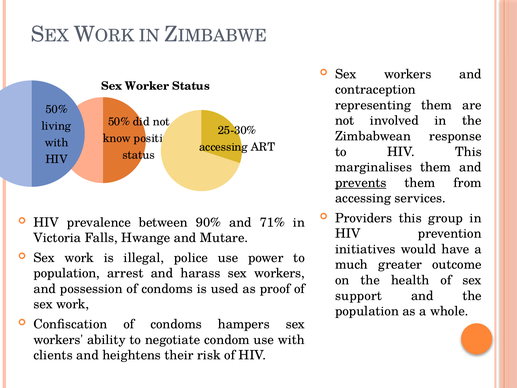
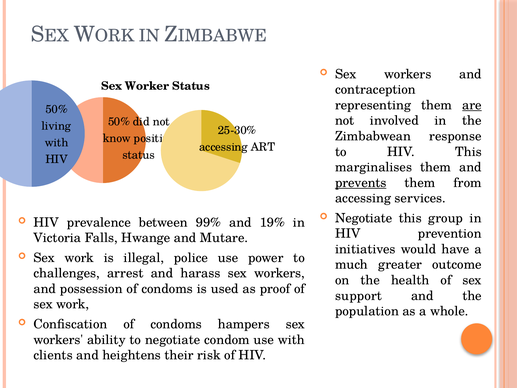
are underline: none -> present
Providers at (364, 218): Providers -> Negotiate
90%: 90% -> 99%
71%: 71% -> 19%
population at (67, 273): population -> challenges
